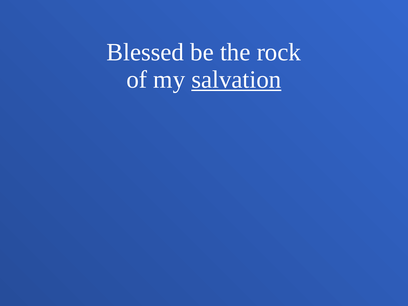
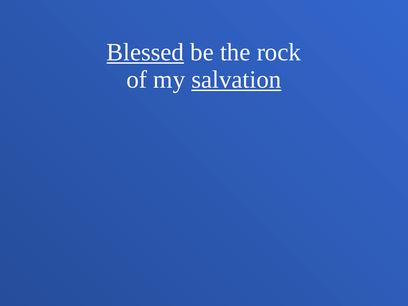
Blessed underline: none -> present
